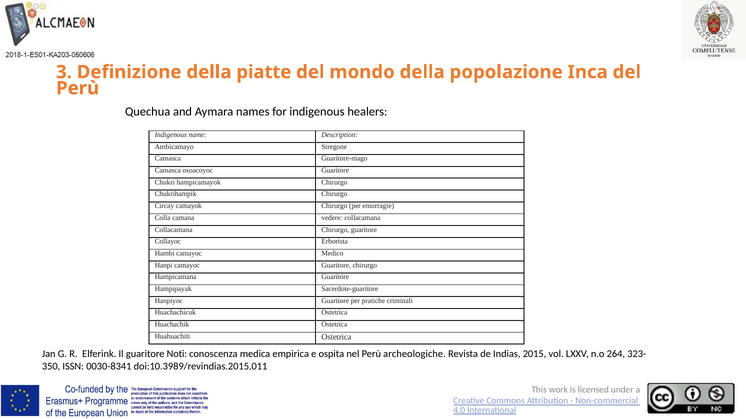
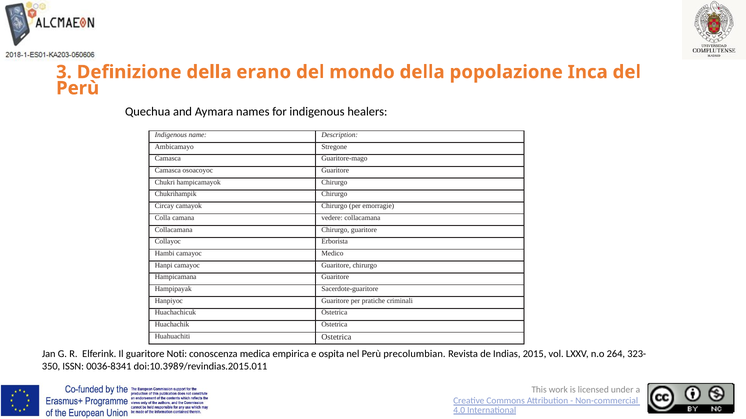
piatte: piatte -> erano
archeologiche: archeologiche -> precolumbian
0030-8341: 0030-8341 -> 0036-8341
